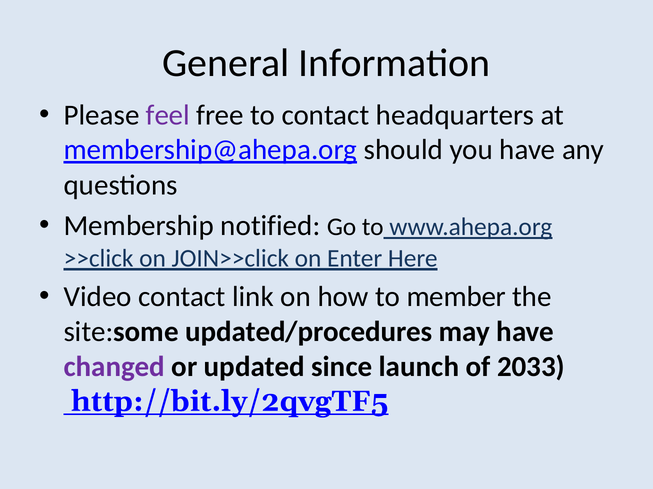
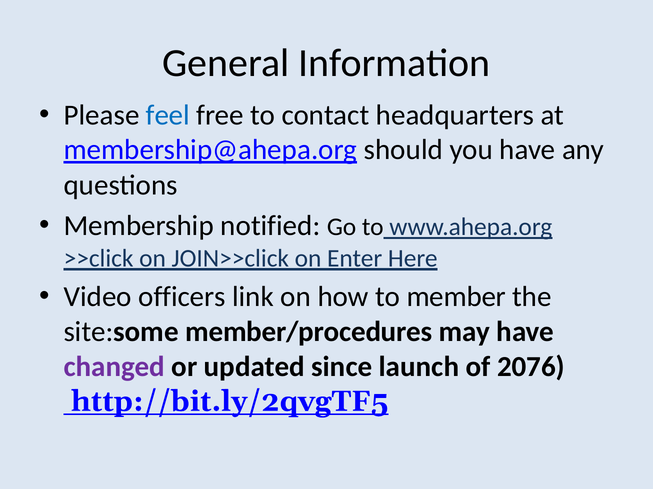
feel colour: purple -> blue
Video contact: contact -> officers
updated/procedures: updated/procedures -> member/procedures
2033: 2033 -> 2076
